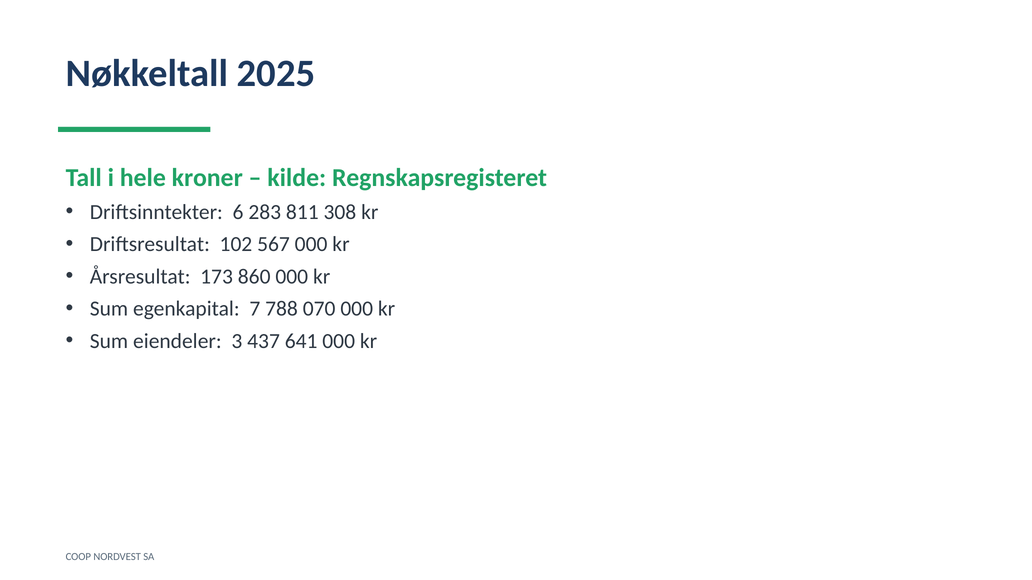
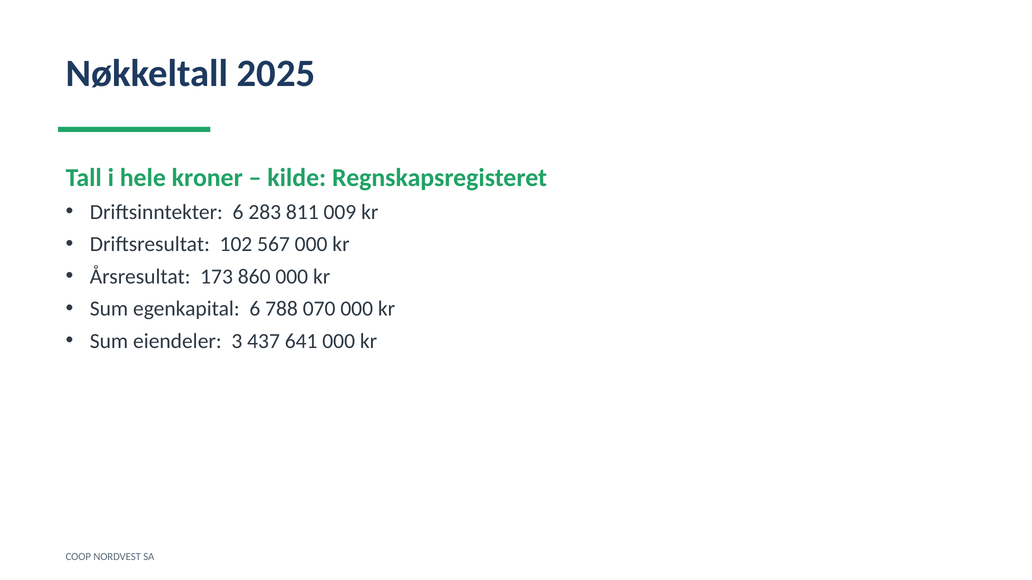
308: 308 -> 009
egenkapital 7: 7 -> 6
